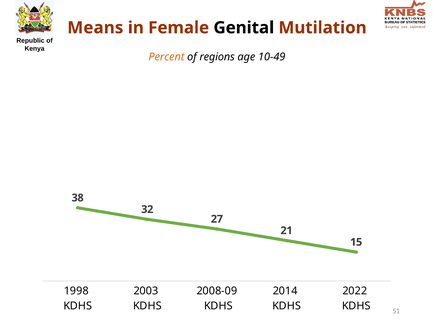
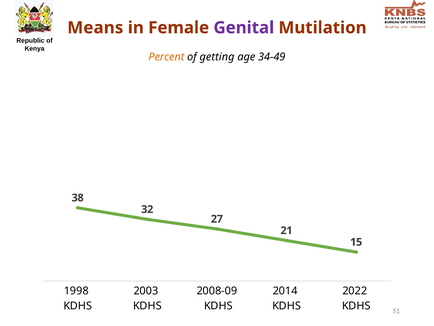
Genital colour: black -> purple
regions: regions -> getting
10-49: 10-49 -> 34-49
